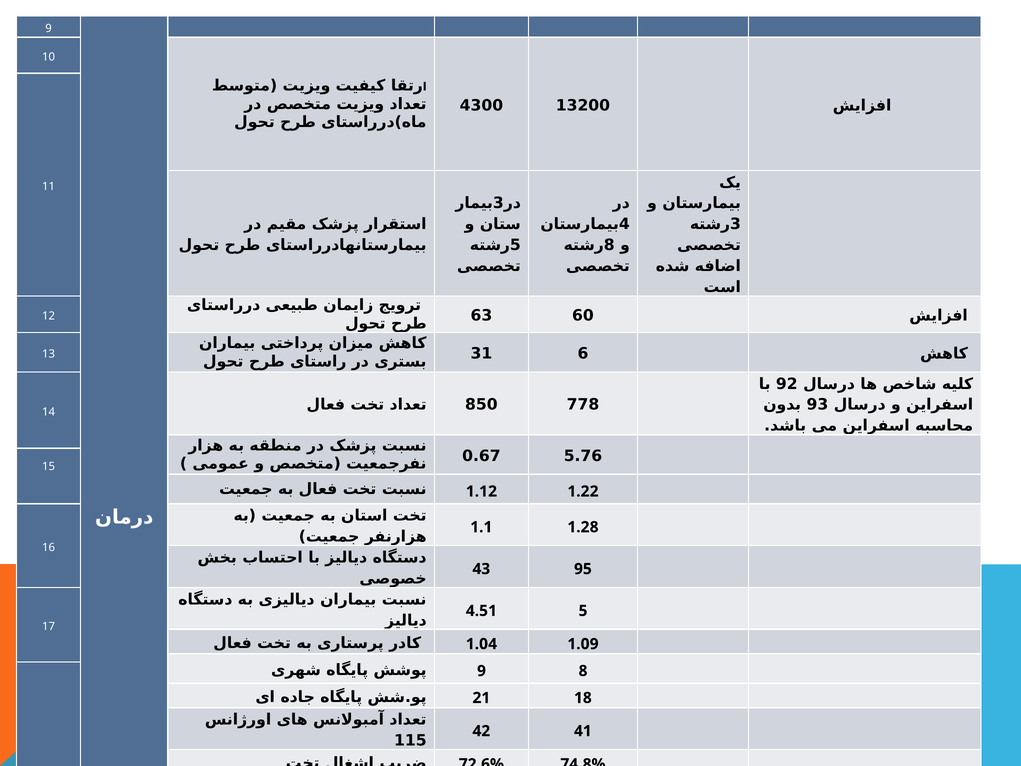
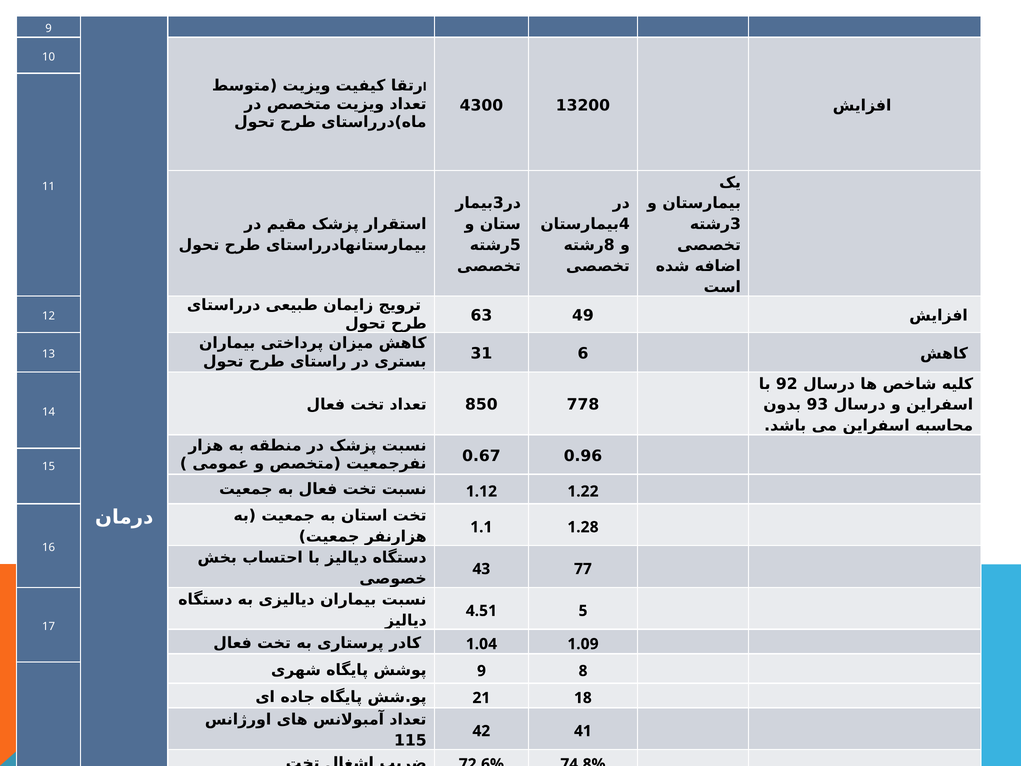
60: 60 -> 49
5.76: 5.76 -> 0.96
95: 95 -> 77
